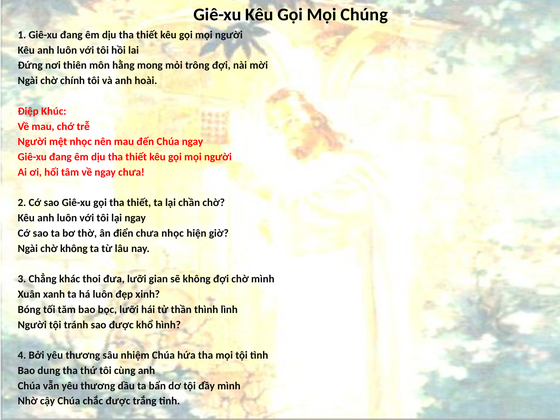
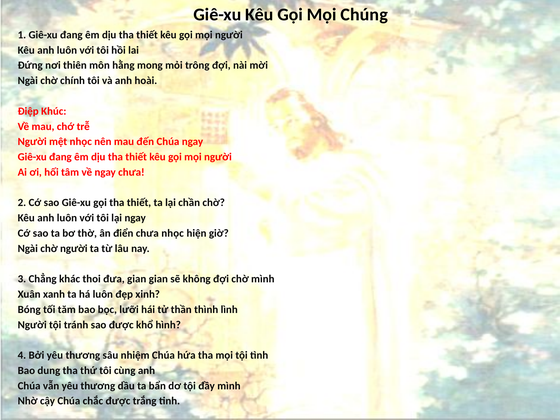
chờ không: không -> người
đưa lưỡi: lưỡi -> gian
